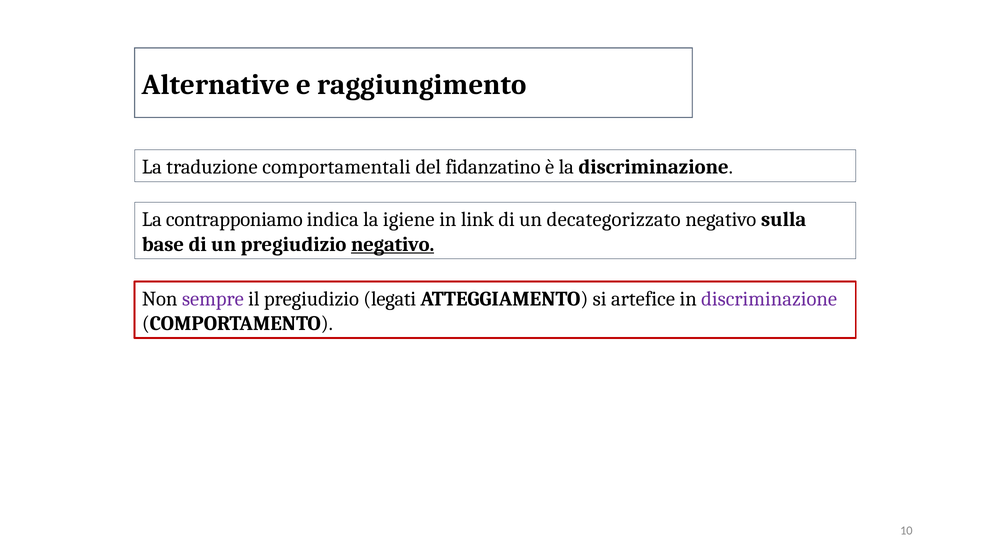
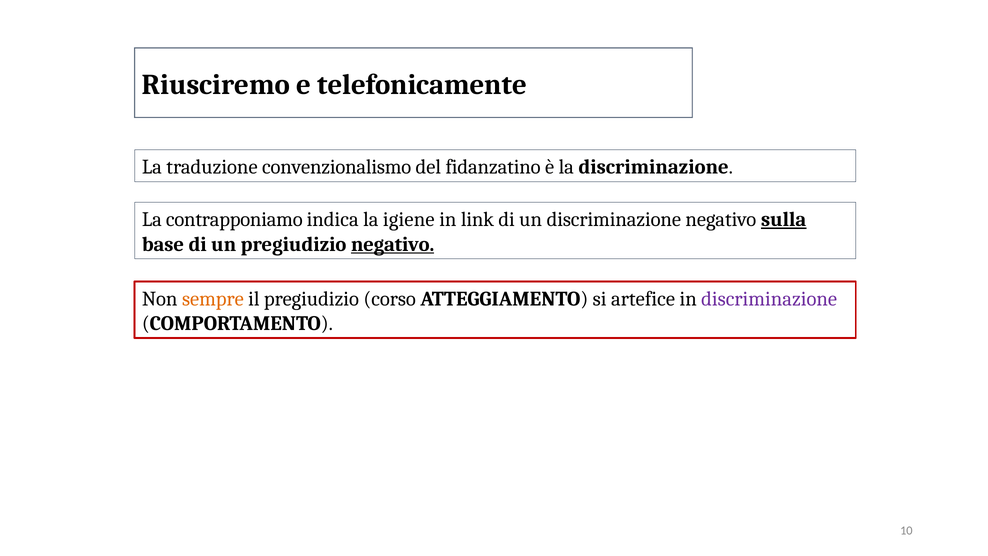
Alternative: Alternative -> Riusciremo
raggiungimento: raggiungimento -> telefonicamente
comportamentali: comportamentali -> convenzionalismo
un decategorizzato: decategorizzato -> discriminazione
sulla underline: none -> present
sempre colour: purple -> orange
legati: legati -> corso
